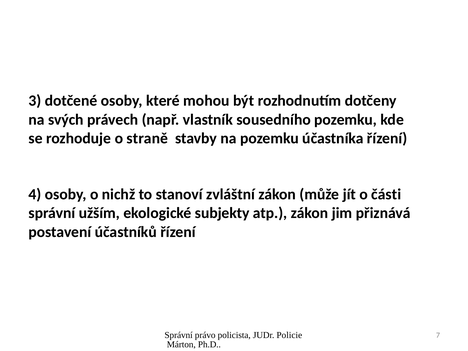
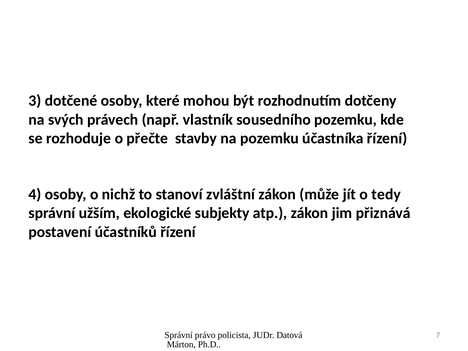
straně: straně -> přečte
části: části -> tedy
Policie: Policie -> Datová
